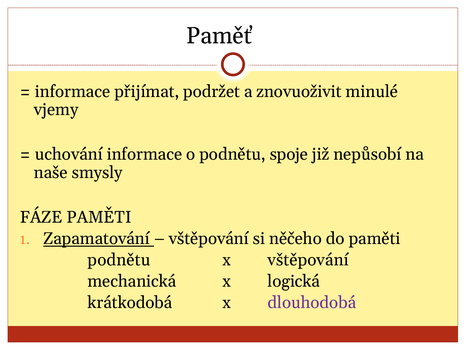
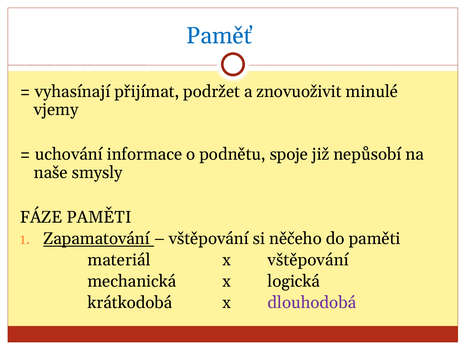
Paměť colour: black -> blue
informace at (73, 91): informace -> vyhasínají
podnětu at (119, 260): podnětu -> materiál
